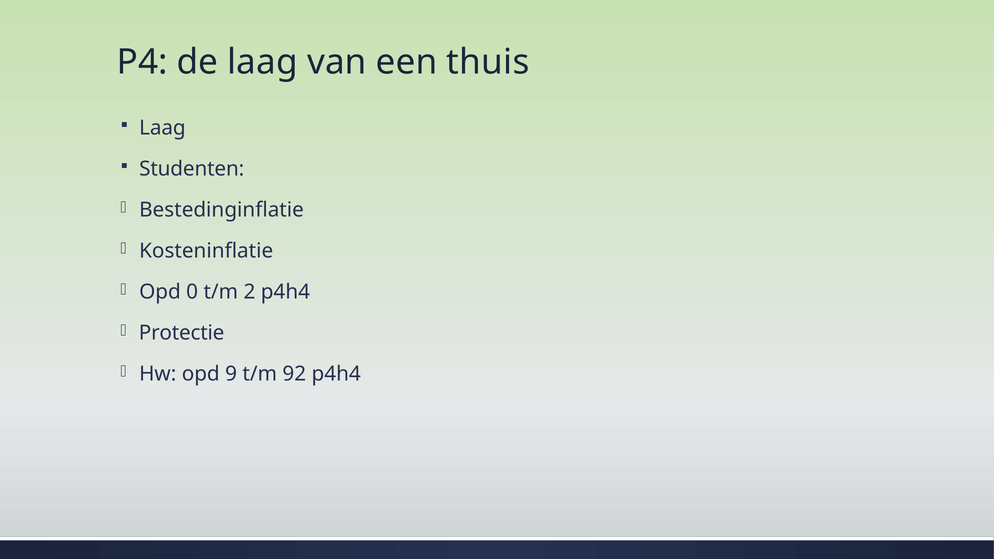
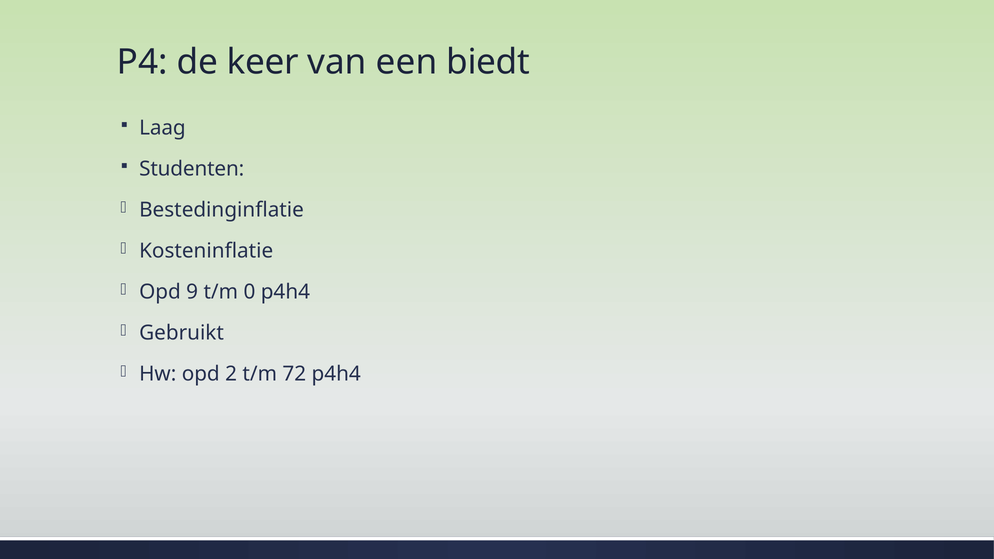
de laag: laag -> keer
thuis: thuis -> biedt
0: 0 -> 9
2: 2 -> 0
Protectie: Protectie -> Gebruikt
9: 9 -> 2
92: 92 -> 72
